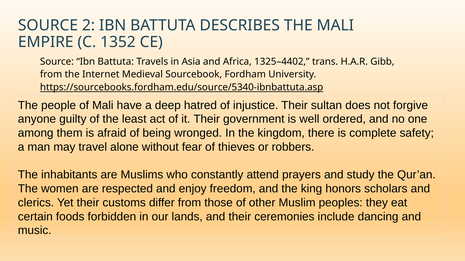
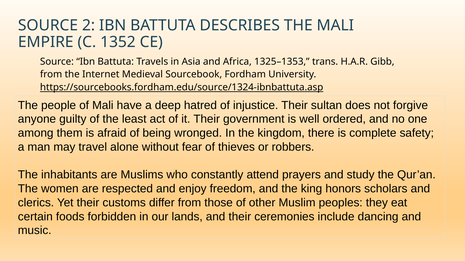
1325–4402: 1325–4402 -> 1325–1353
https://sourcebooks.fordham.edu/source/5340-ibnbattuta.asp: https://sourcebooks.fordham.edu/source/5340-ibnbattuta.asp -> https://sourcebooks.fordham.edu/source/1324-ibnbattuta.asp
